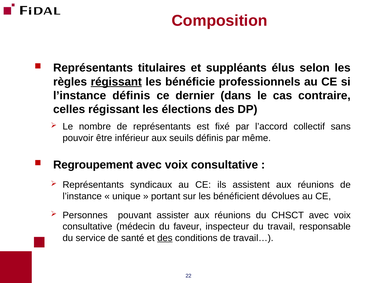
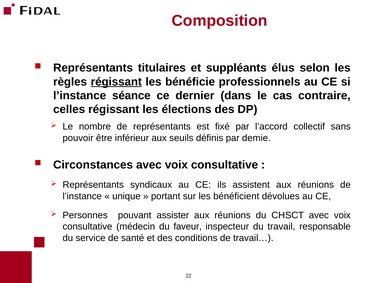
l’instance définis: définis -> séance
même: même -> demie
Regroupement: Regroupement -> Circonstances
des at (165, 238) underline: present -> none
